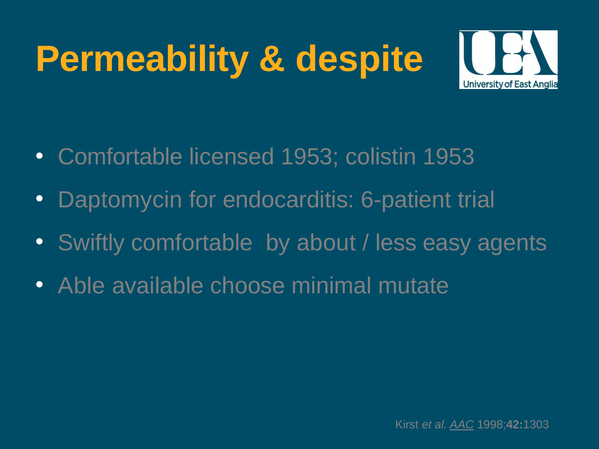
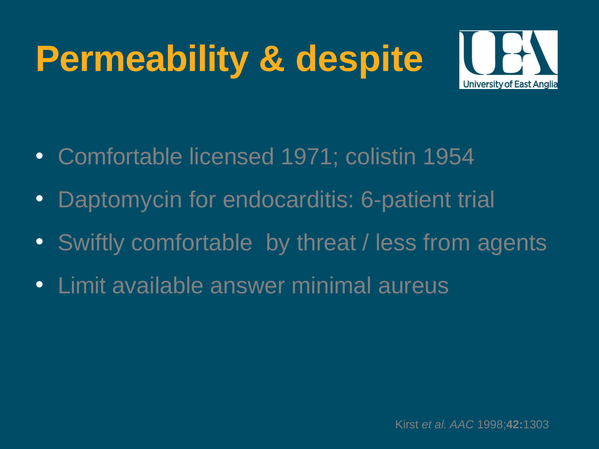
licensed 1953: 1953 -> 1971
colistin 1953: 1953 -> 1954
about: about -> threat
easy: easy -> from
Able: Able -> Limit
choose: choose -> answer
mutate: mutate -> aureus
AAC underline: present -> none
